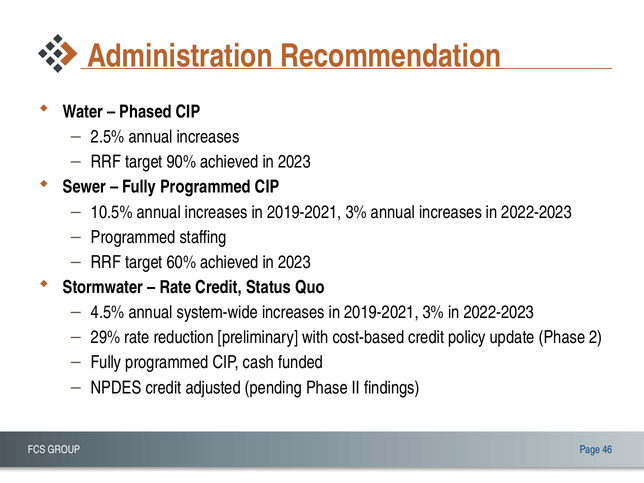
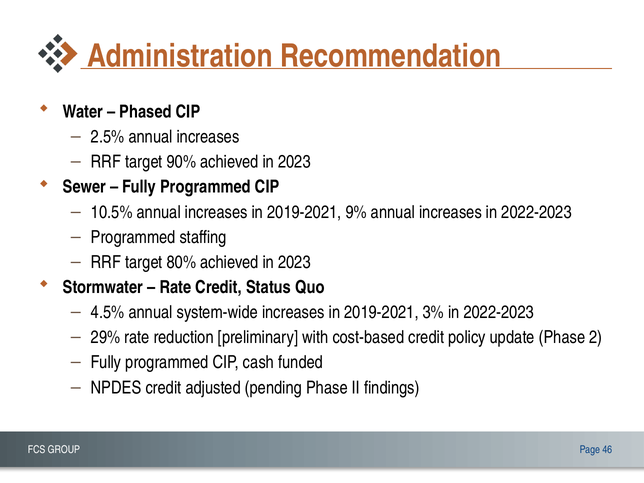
3% at (356, 212): 3% -> 9%
60%: 60% -> 80%
